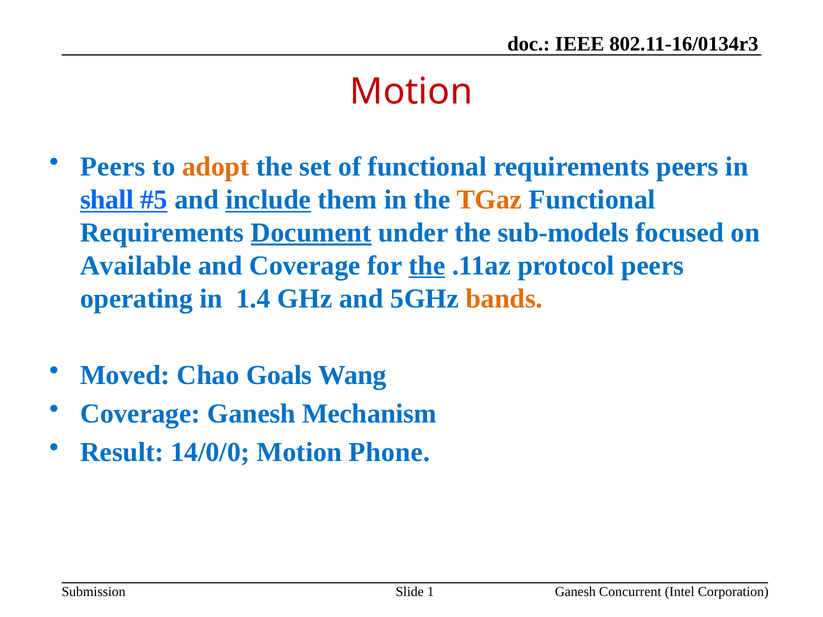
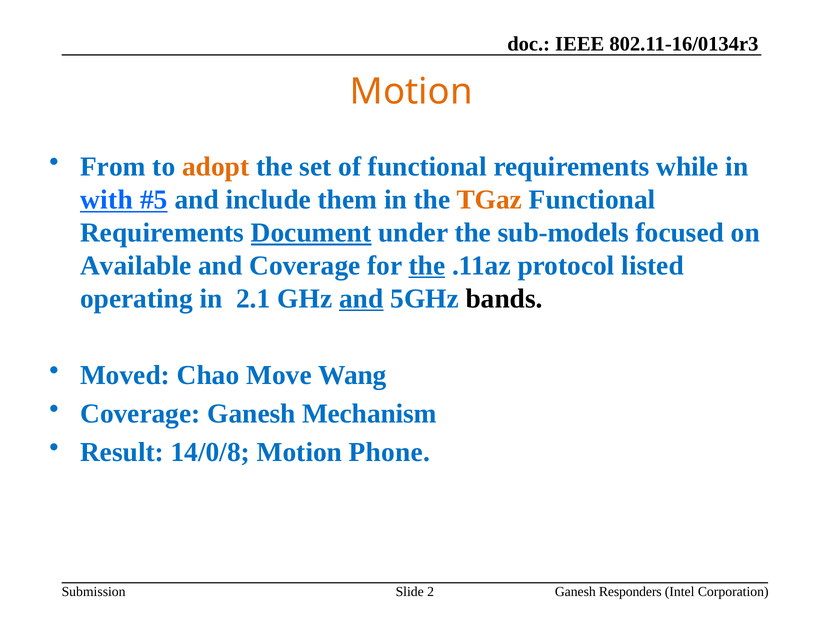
Motion at (411, 92) colour: red -> orange
Peers at (113, 167): Peers -> From
requirements peers: peers -> while
shall: shall -> with
include underline: present -> none
protocol peers: peers -> listed
1.4: 1.4 -> 2.1
and at (361, 299) underline: none -> present
bands colour: orange -> black
Goals: Goals -> Move
14/0/0: 14/0/0 -> 14/0/8
Concurrent: Concurrent -> Responders
1: 1 -> 2
